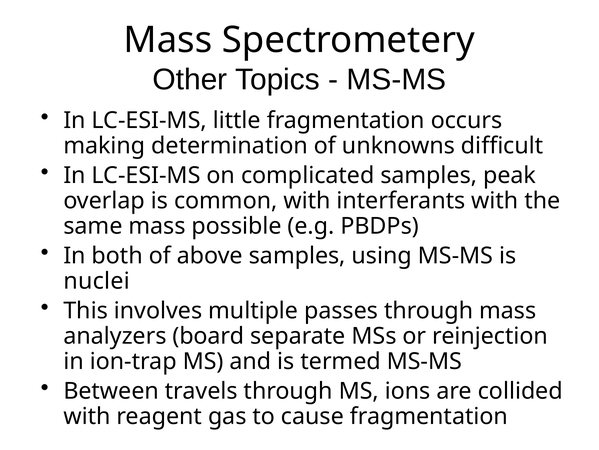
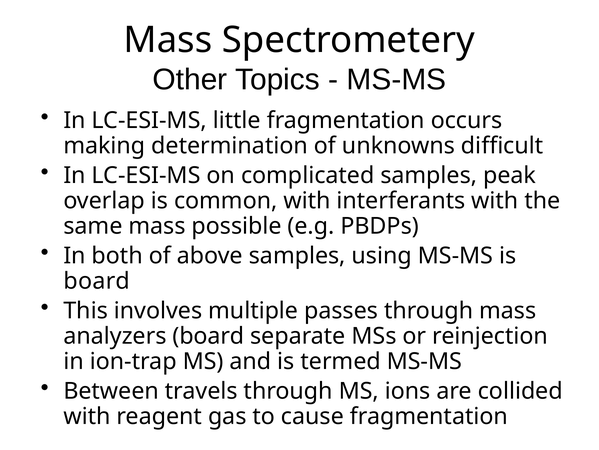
nuclei at (97, 281): nuclei -> board
